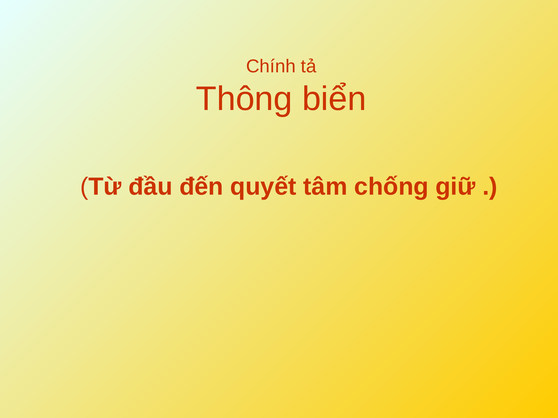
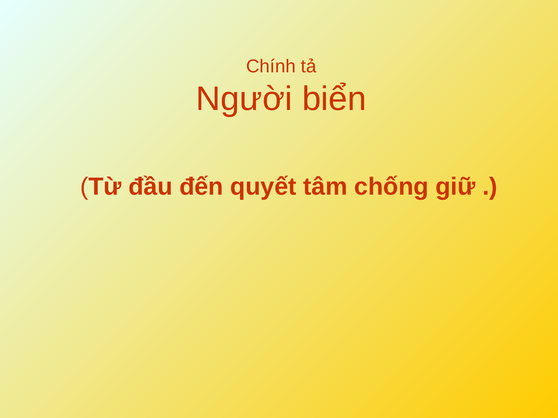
Thông: Thông -> Người
